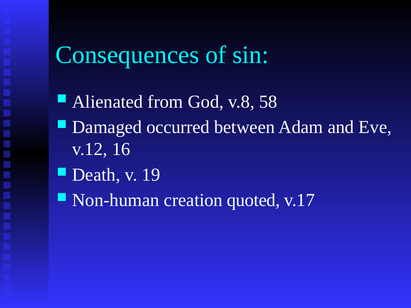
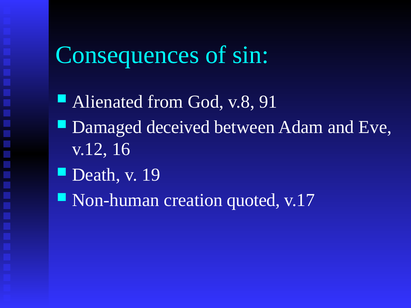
58: 58 -> 91
occurred: occurred -> deceived
